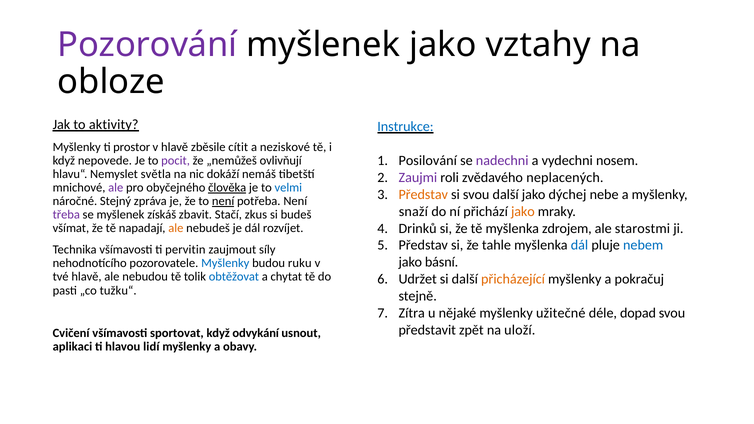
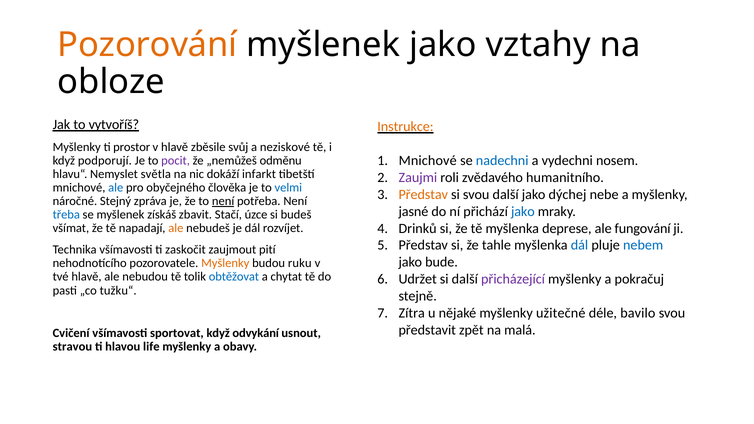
Pozorování colour: purple -> orange
aktivity: aktivity -> vytvoříš
Instrukce colour: blue -> orange
cítit: cítit -> svůj
Posilování at (428, 161): Posilování -> Mnichové
nadechni colour: purple -> blue
nepovede: nepovede -> podporují
ovlivňují: ovlivňují -> odměnu
nemáš: nemáš -> infarkt
neplacených: neplacených -> humanitního
ale at (116, 188) colour: purple -> blue
člověka underline: present -> none
snaží: snaží -> jasné
jako at (523, 211) colour: orange -> blue
třeba colour: purple -> blue
zkus: zkus -> úzce
zdrojem: zdrojem -> deprese
starostmi: starostmi -> fungování
pervitin: pervitin -> zaskočit
síly: síly -> pití
básní: básní -> bude
Myšlenky at (225, 263) colour: blue -> orange
přicházející colour: orange -> purple
dopad: dopad -> bavilo
uloží: uloží -> malá
aplikaci: aplikaci -> stravou
lidí: lidí -> life
